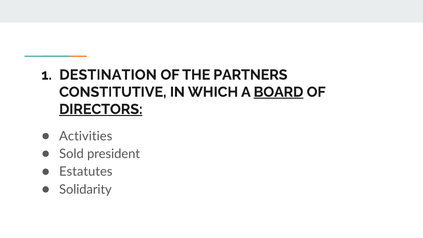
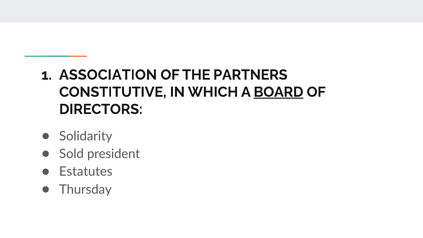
DESTINATION: DESTINATION -> ASSOCIATION
DIRECTORS underline: present -> none
Activities: Activities -> Solidarity
Solidarity: Solidarity -> Thursday
